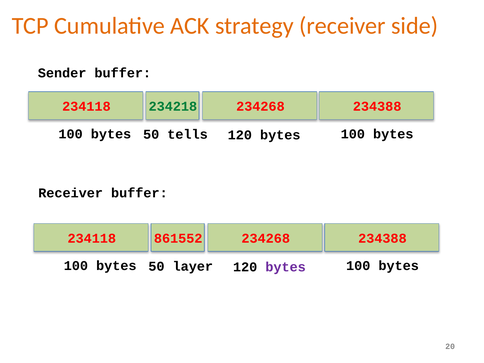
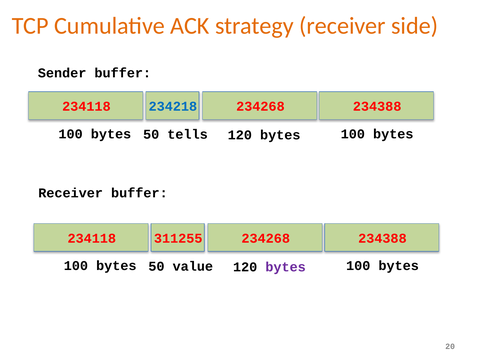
234218 colour: green -> blue
861552: 861552 -> 311255
layer: layer -> value
